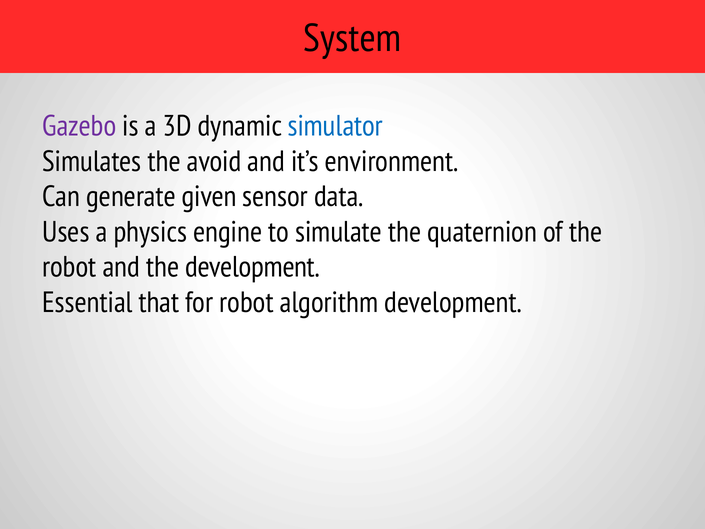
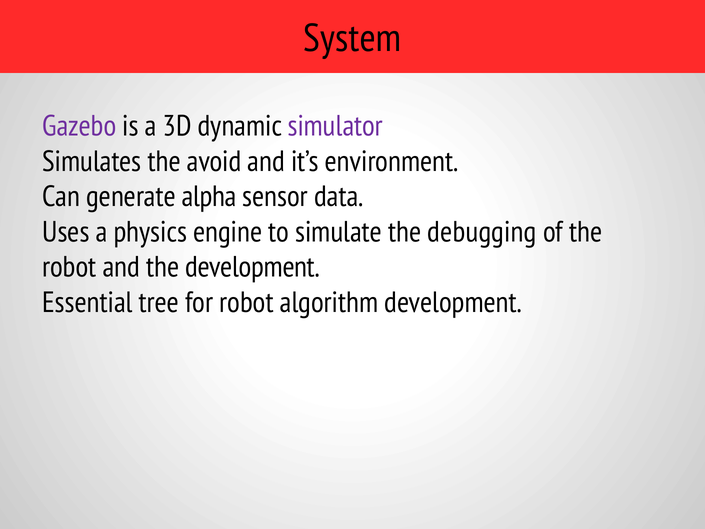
simulator colour: blue -> purple
given: given -> alpha
quaternion: quaternion -> debugging
that: that -> tree
